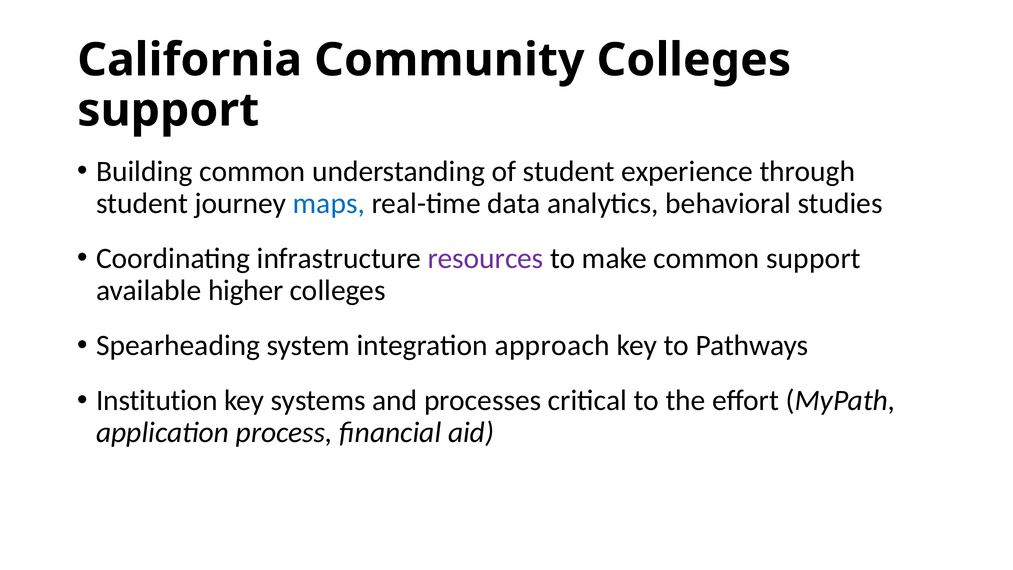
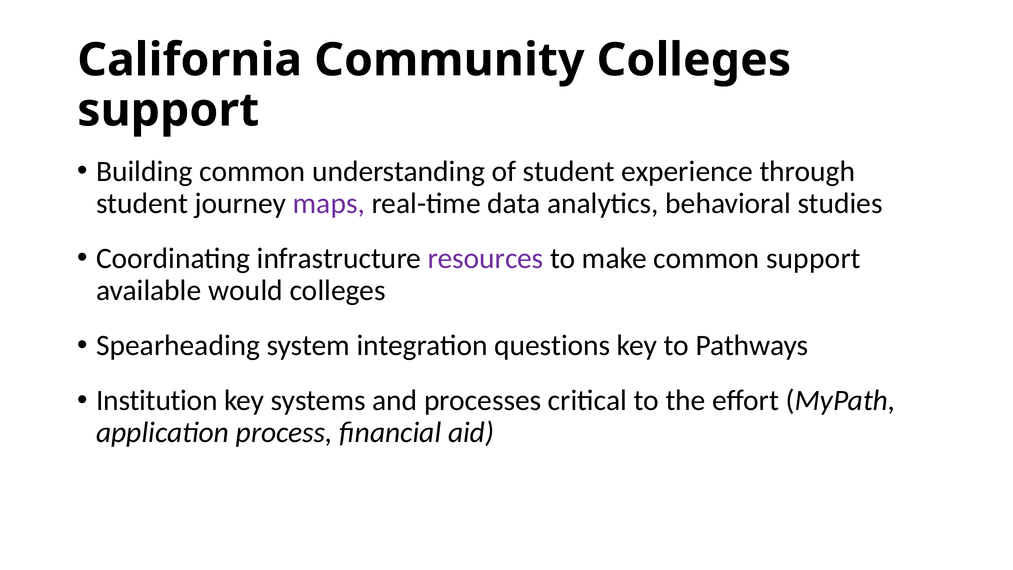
maps colour: blue -> purple
higher: higher -> would
approach: approach -> questions
